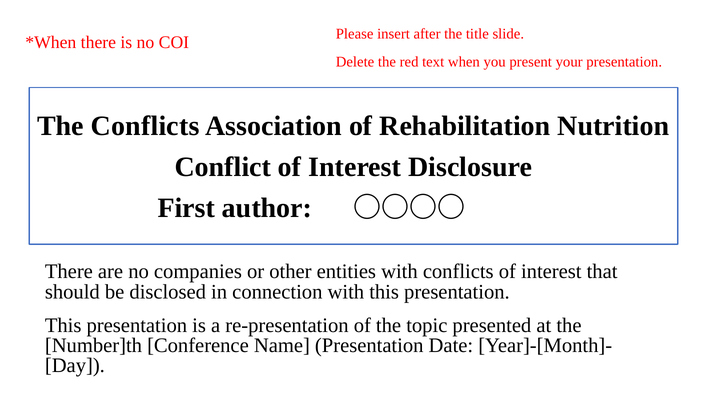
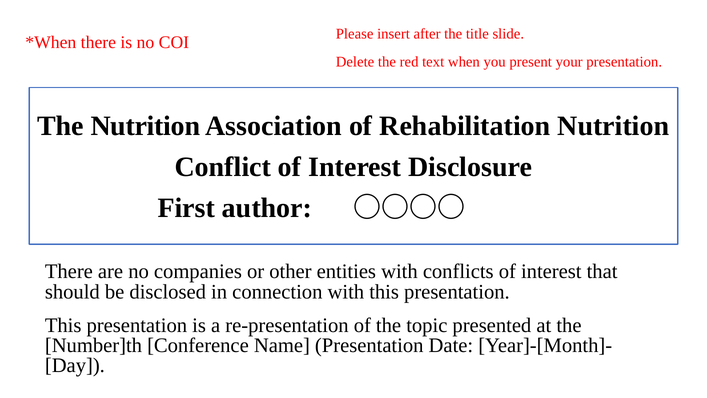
The Conflicts: Conflicts -> Nutrition
